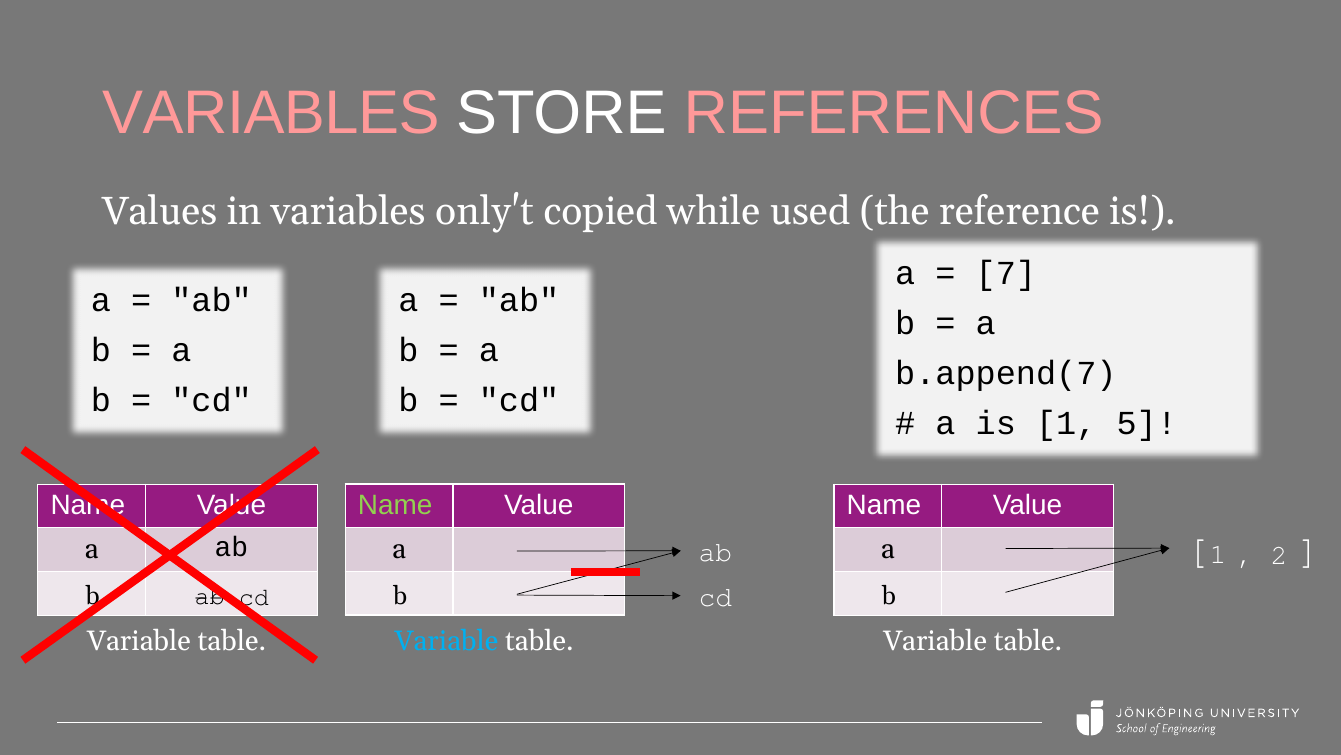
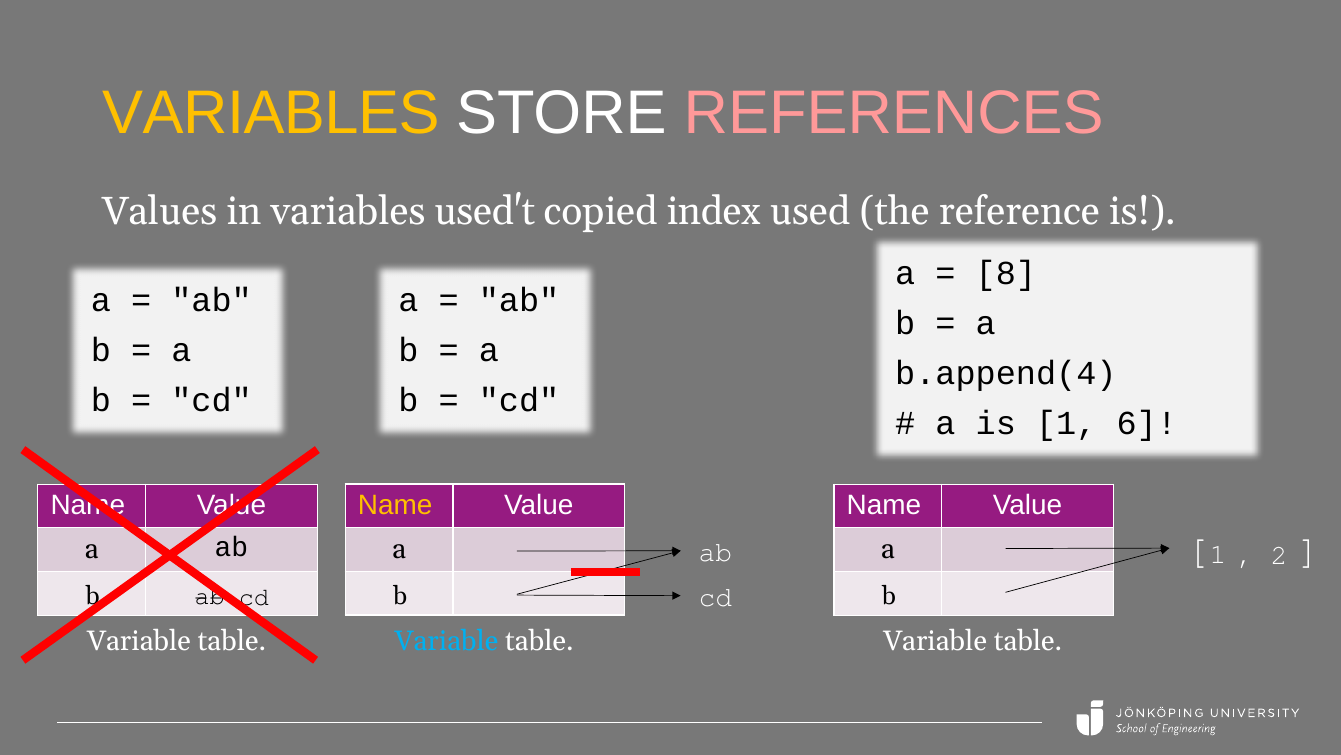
VARIABLES at (271, 113) colour: pink -> yellow
only't: only't -> used't
while: while -> index
7: 7 -> 8
b.append(7: b.append(7 -> b.append(4
5: 5 -> 6
Name at (395, 505) colour: light green -> yellow
